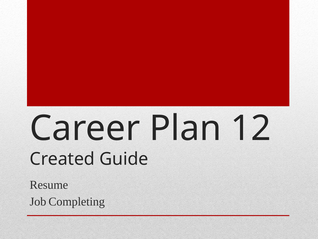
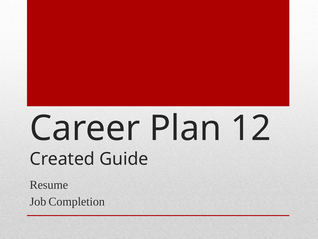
Completing: Completing -> Completion
